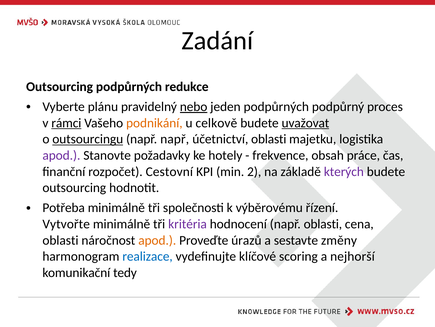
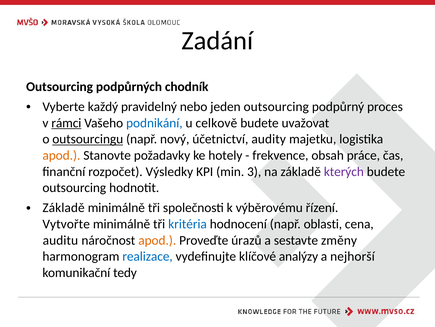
redukce: redukce -> chodník
plánu: plánu -> každý
nebo underline: present -> none
jeden podpůrných: podpůrných -> outsourcing
podnikání colour: orange -> blue
uvažovat underline: present -> none
např např: např -> nový
účetnictví oblasti: oblasti -> audity
apod at (61, 155) colour: purple -> orange
Cestovní: Cestovní -> Výsledky
2: 2 -> 3
Potřeba at (64, 207): Potřeba -> Základě
kritéria colour: purple -> blue
oblasti at (60, 240): oblasti -> auditu
scoring: scoring -> analýzy
